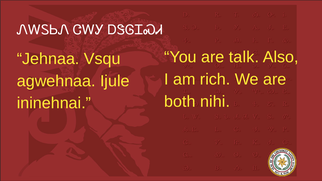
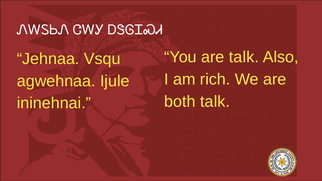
both nihi: nihi -> talk
